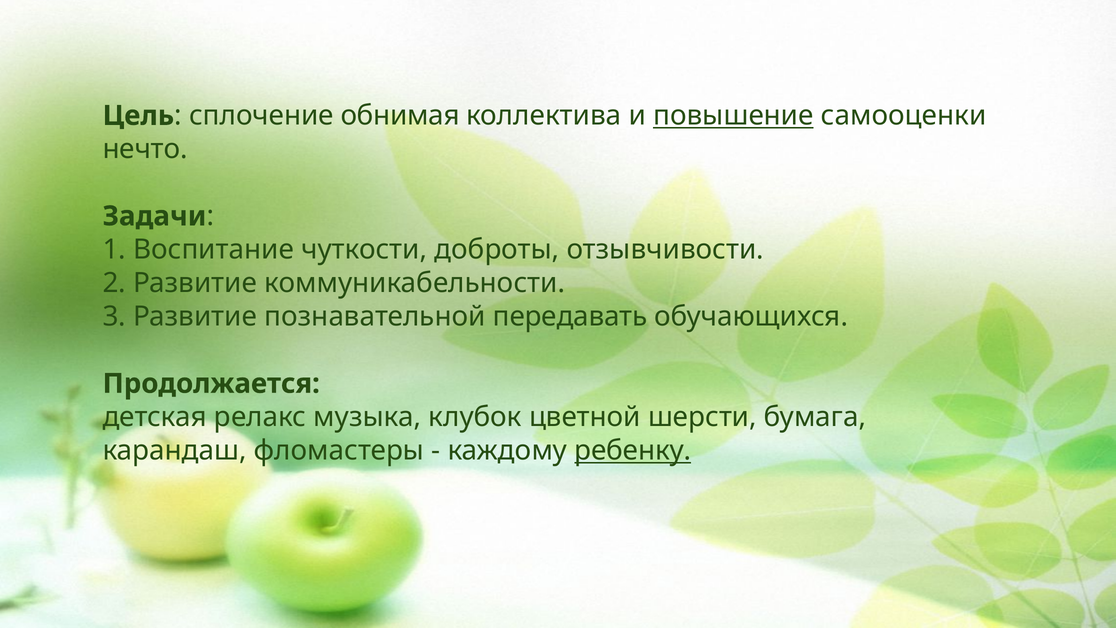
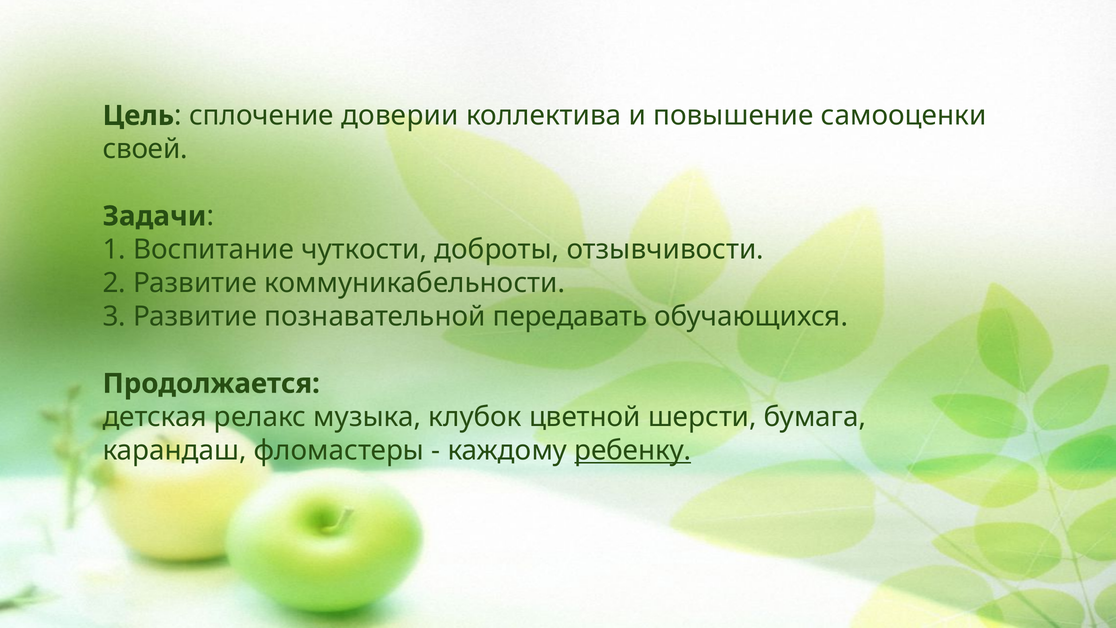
обнимая: обнимая -> доверии
повышение underline: present -> none
нечто: нечто -> своей
